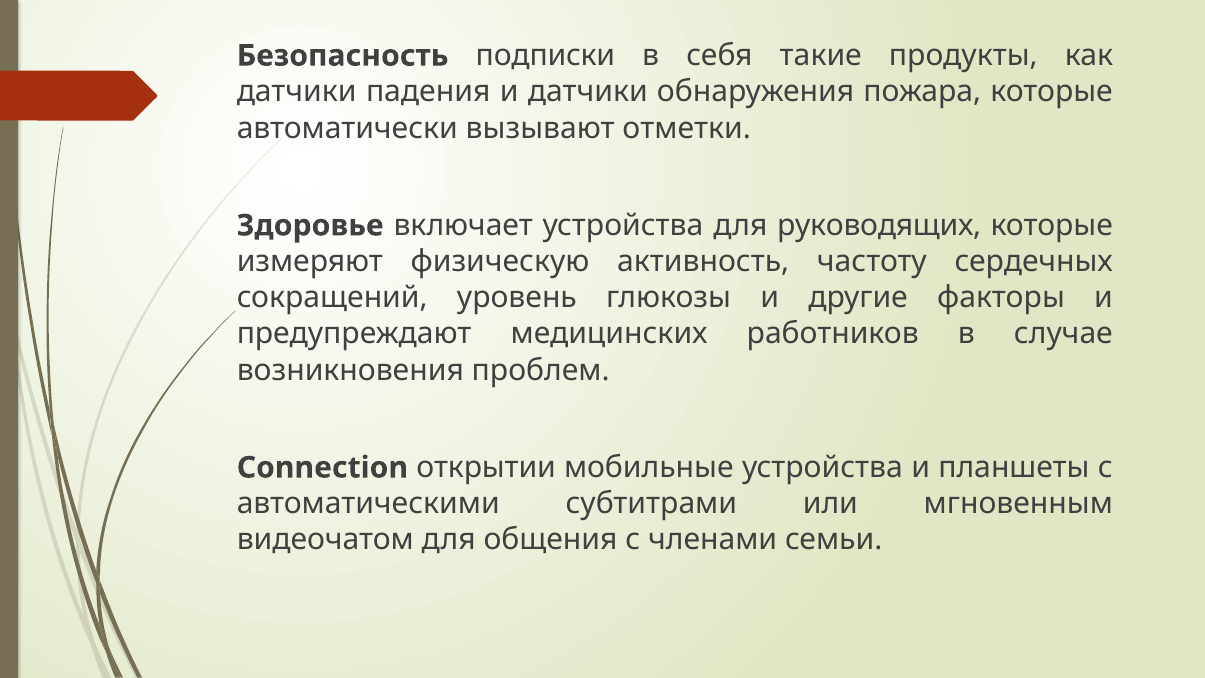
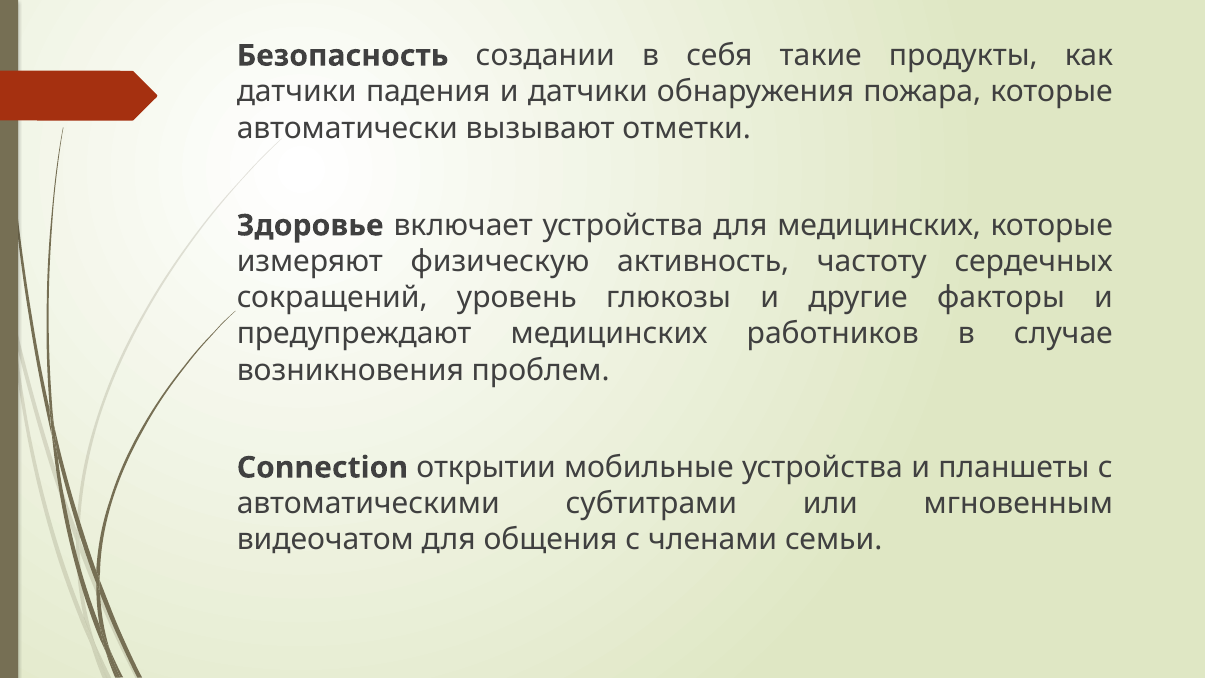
подписки: подписки -> создании
для руководящих: руководящих -> медицинских
